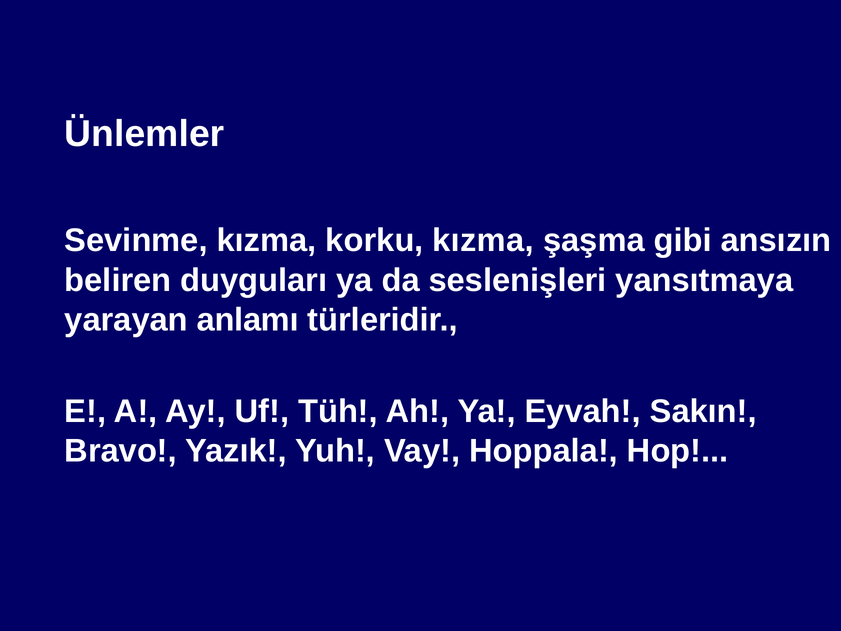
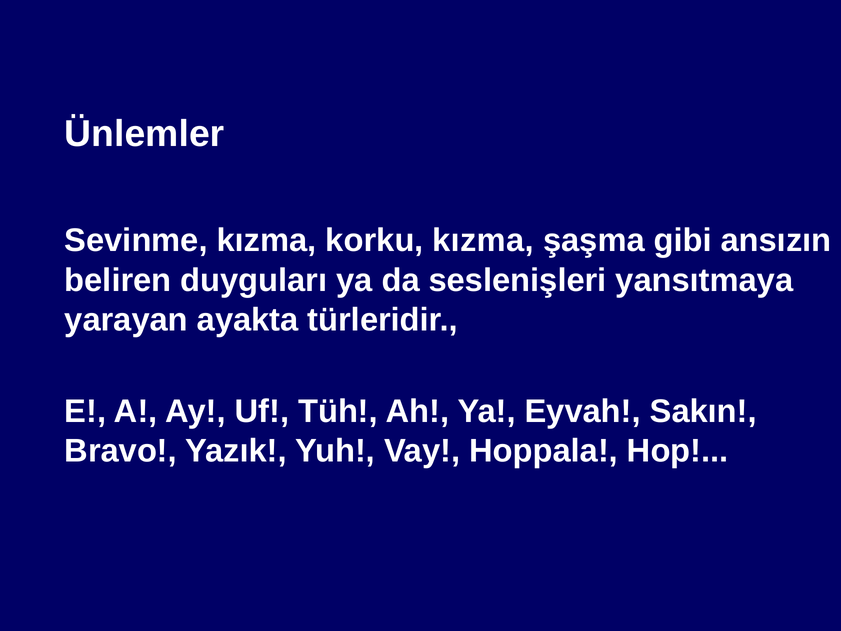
anlamı: anlamı -> ayakta
